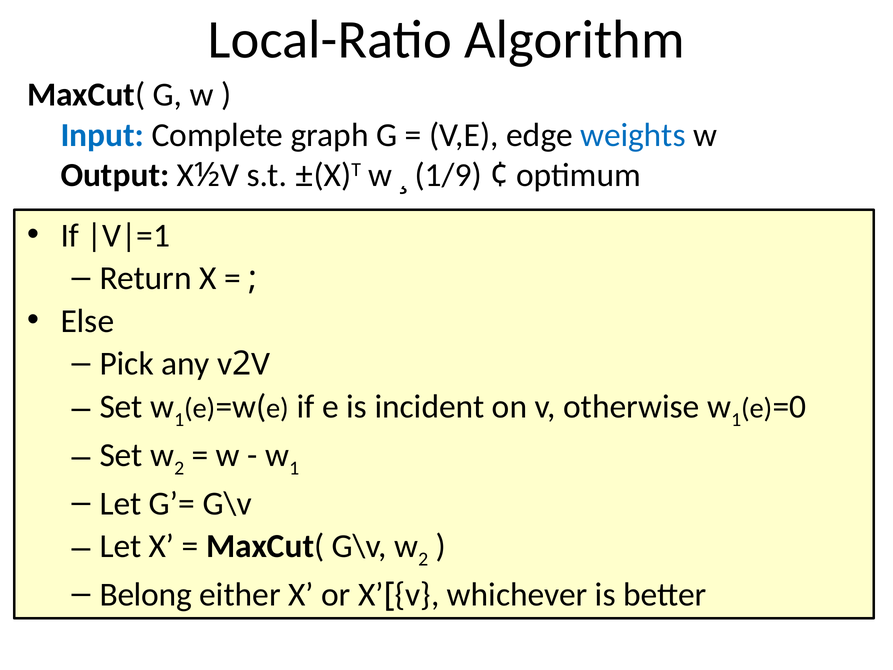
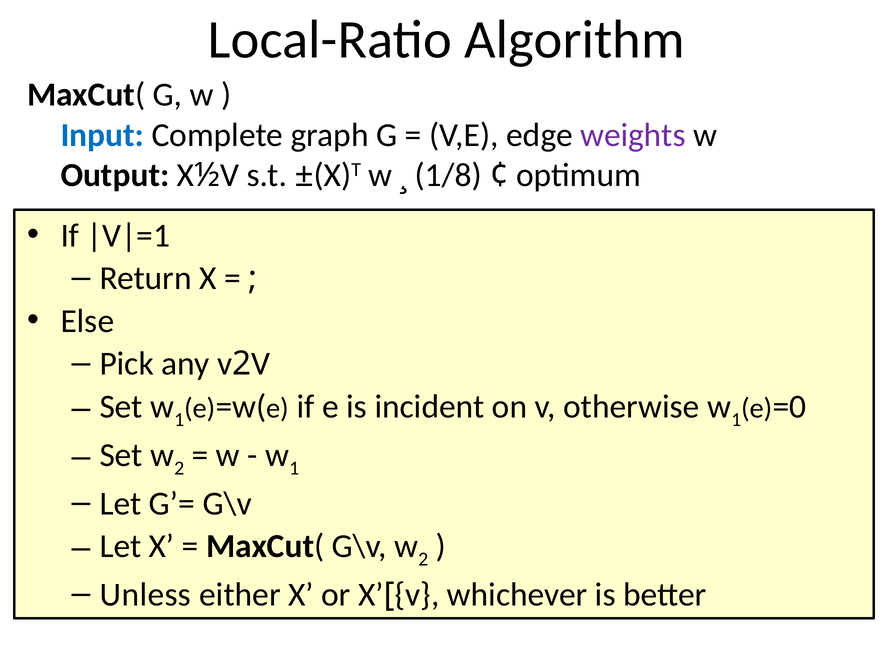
weights colour: blue -> purple
1/9: 1/9 -> 1/8
Belong: Belong -> Unless
